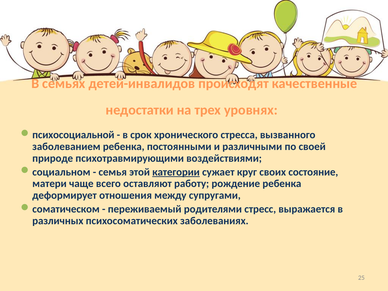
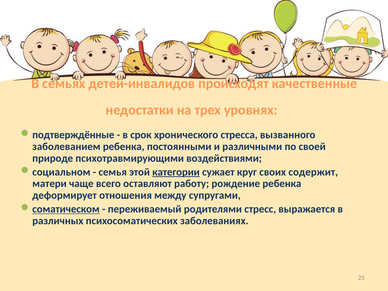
психосоциальной: психосоциальной -> подтверждённые
состояние: состояние -> содержит
соматическом underline: none -> present
